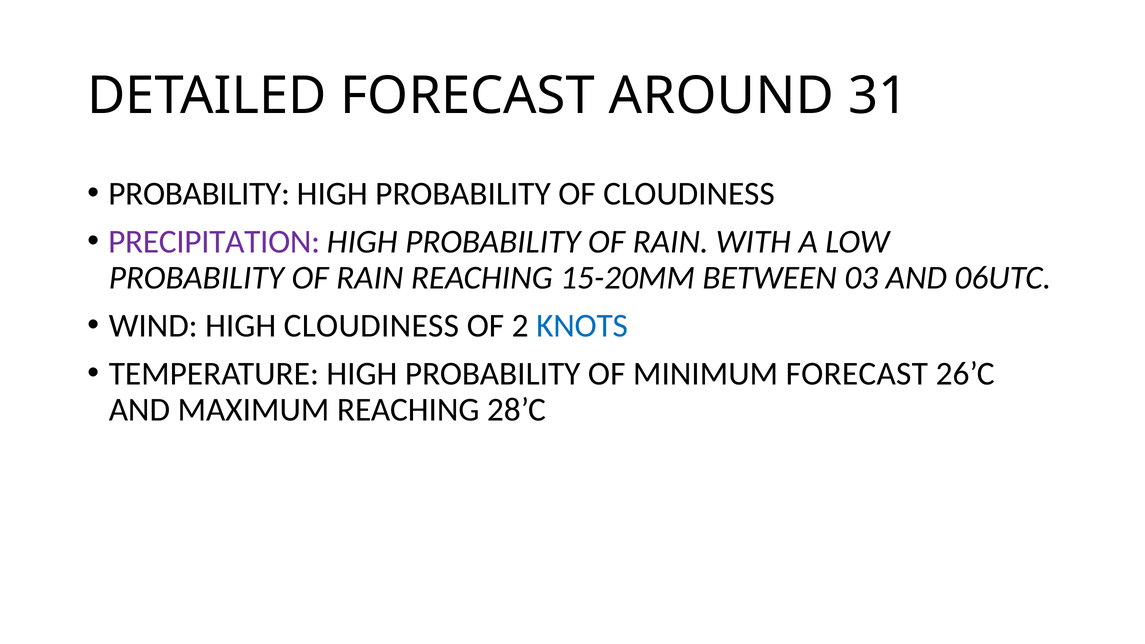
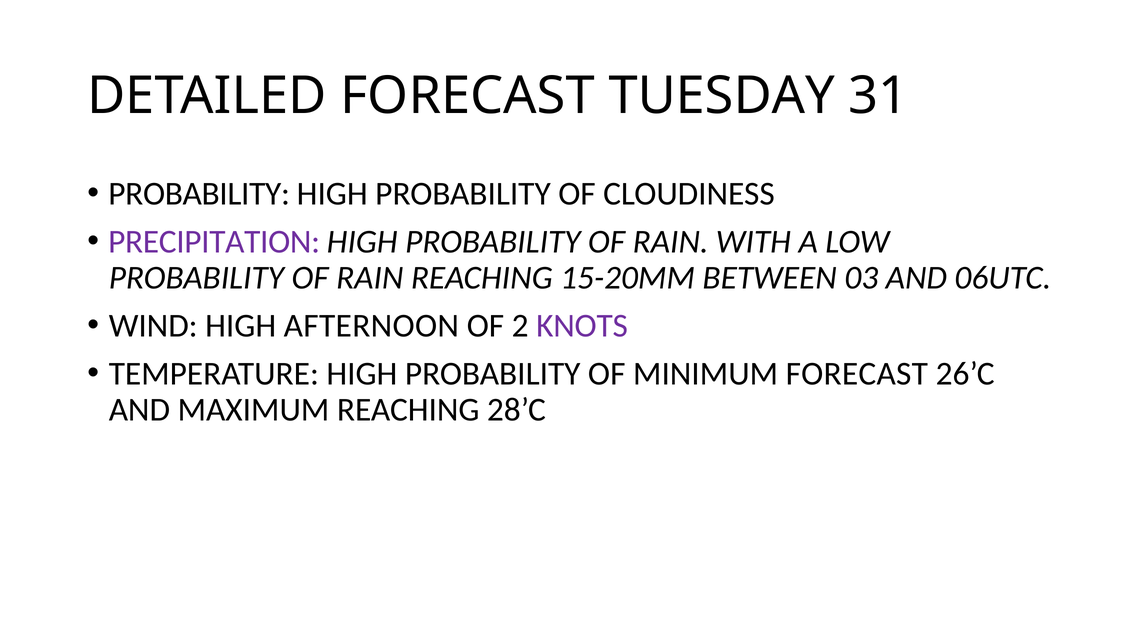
AROUND: AROUND -> TUESDAY
HIGH CLOUDINESS: CLOUDINESS -> AFTERNOON
KNOTS colour: blue -> purple
